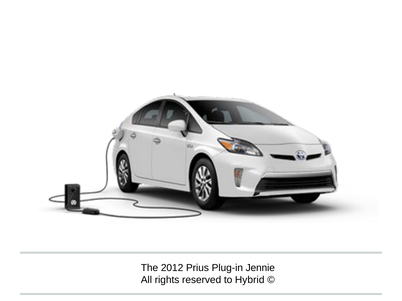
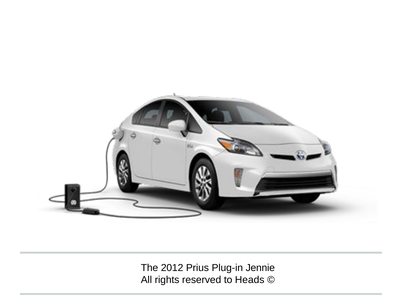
Hybrid: Hybrid -> Heads
